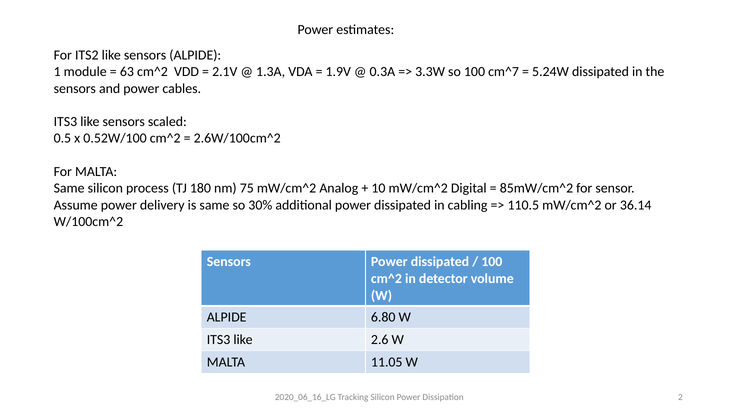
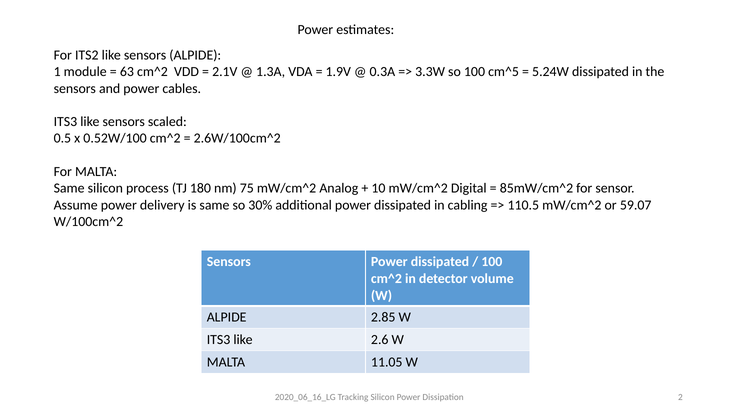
cm^7: cm^7 -> cm^5
36.14: 36.14 -> 59.07
6.80: 6.80 -> 2.85
